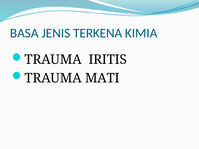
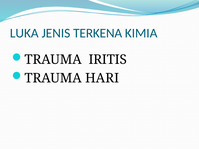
BASA: BASA -> LUKA
MATI: MATI -> HARI
